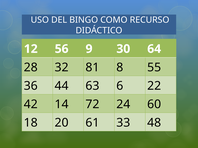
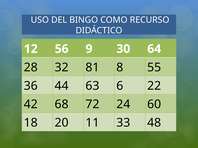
14: 14 -> 68
61: 61 -> 11
